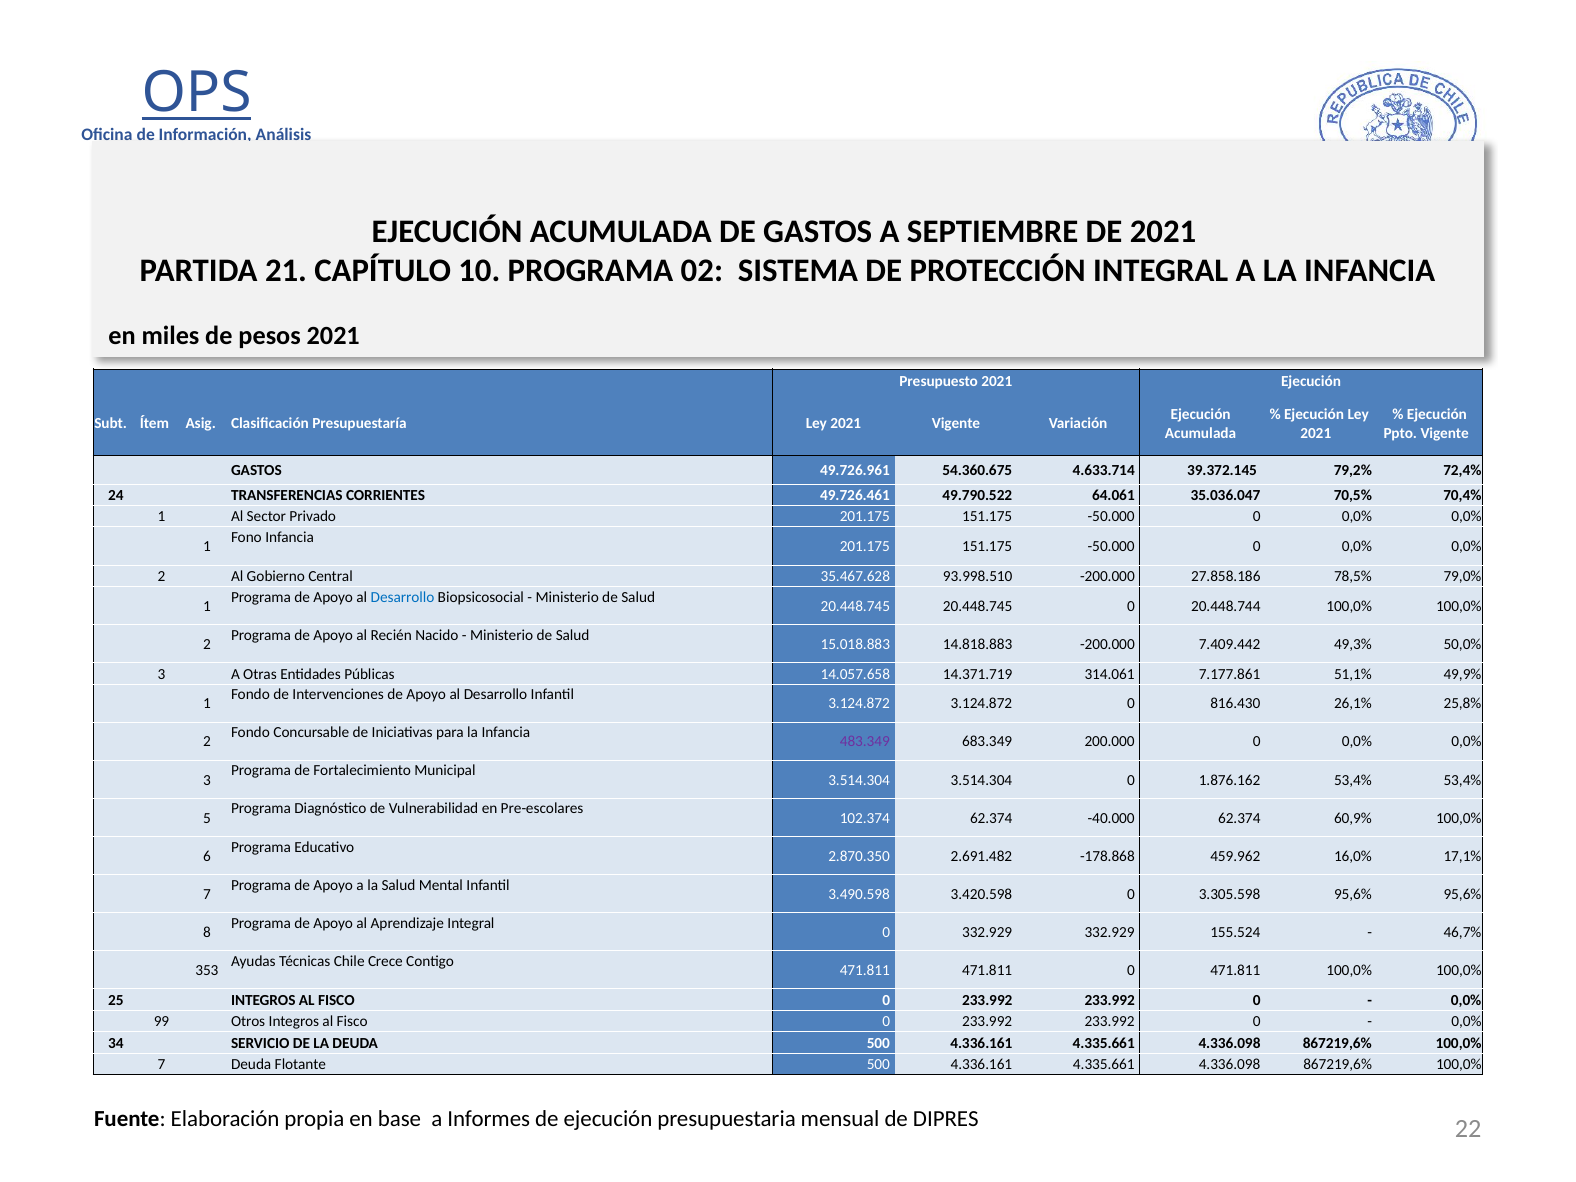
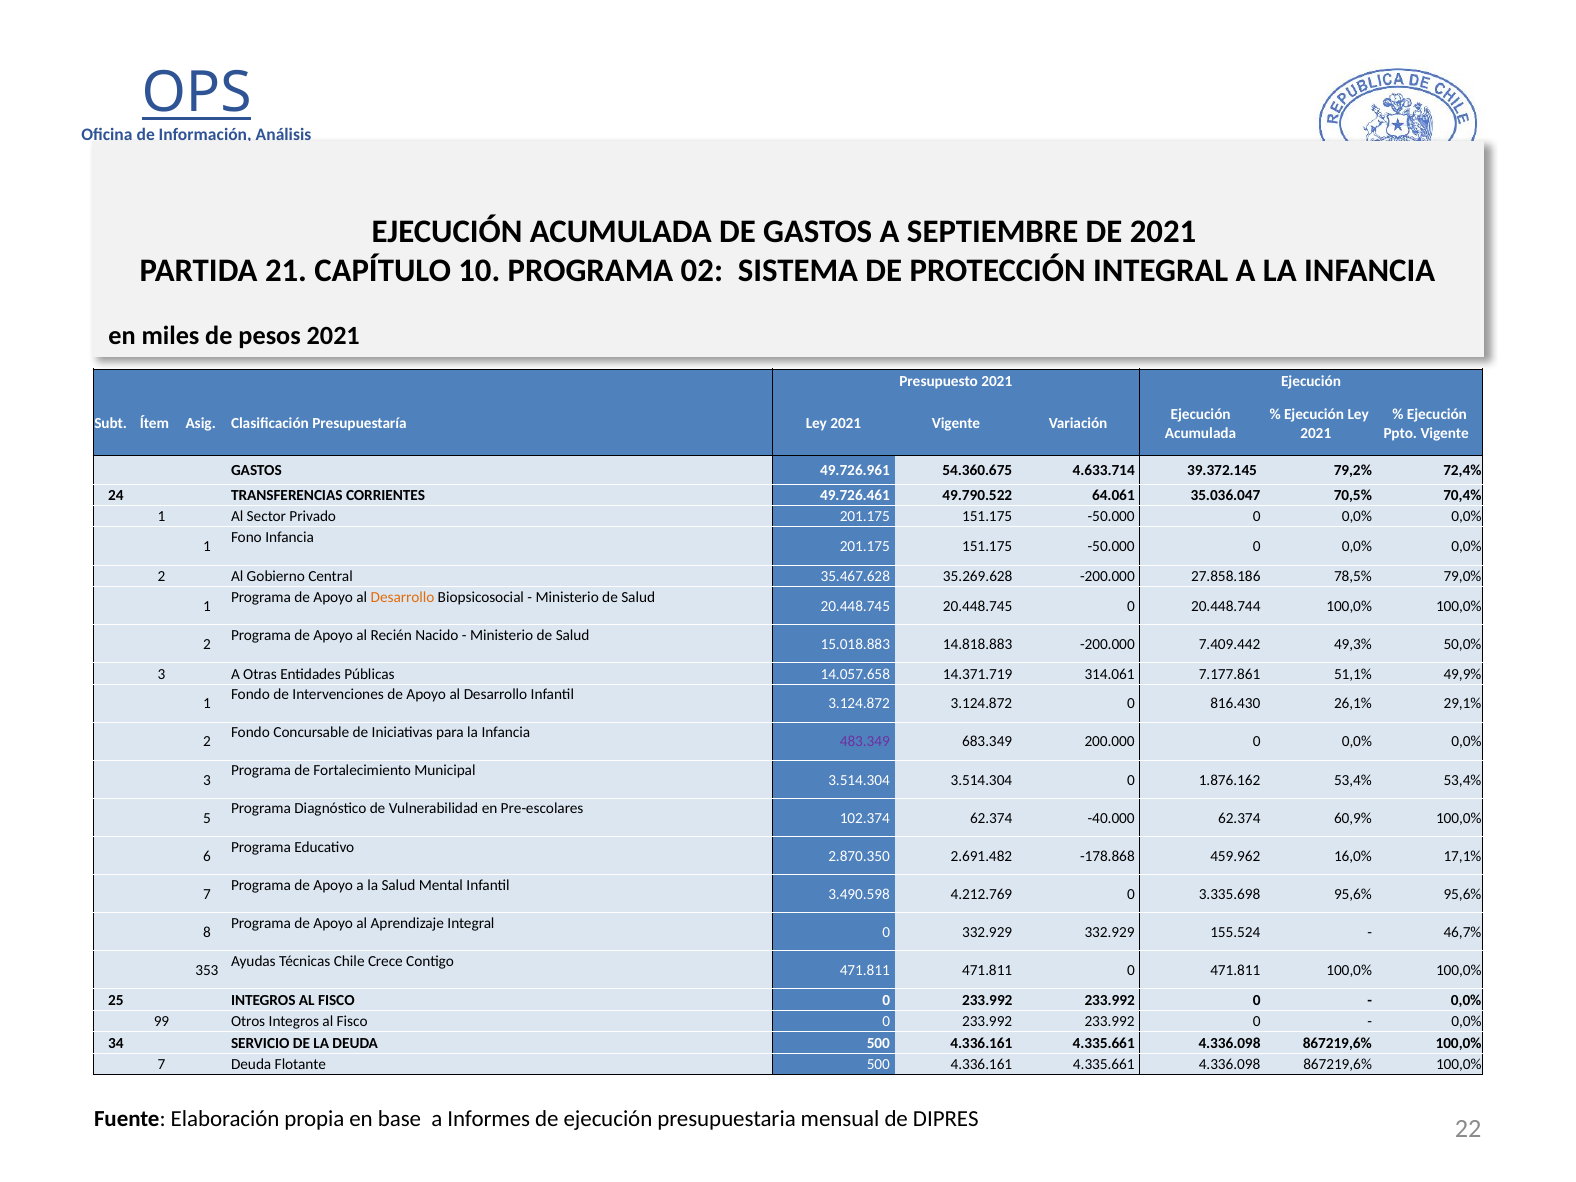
93.998.510: 93.998.510 -> 35.269.628
Desarrollo at (403, 597) colour: blue -> orange
25,8%: 25,8% -> 29,1%
3.420.598: 3.420.598 -> 4.212.769
3.305.598: 3.305.598 -> 3.335.698
